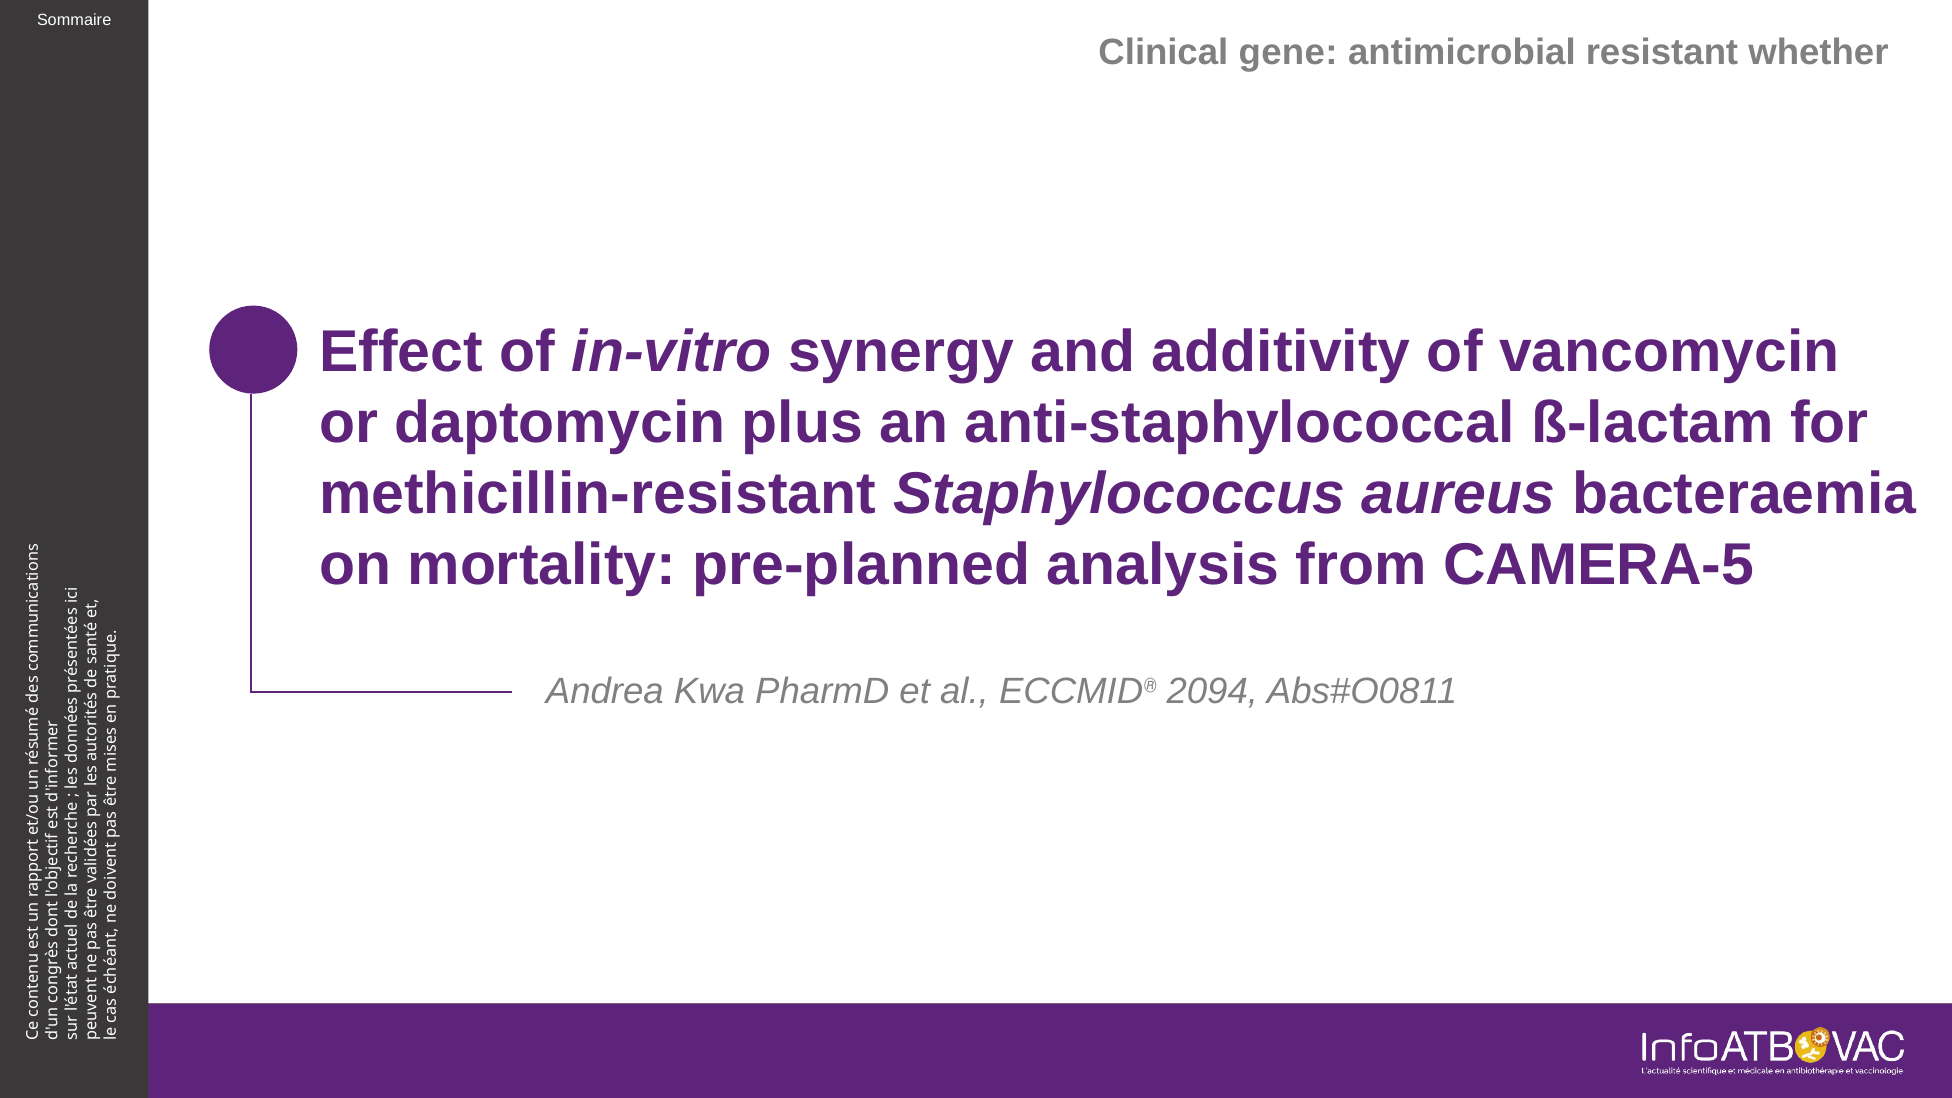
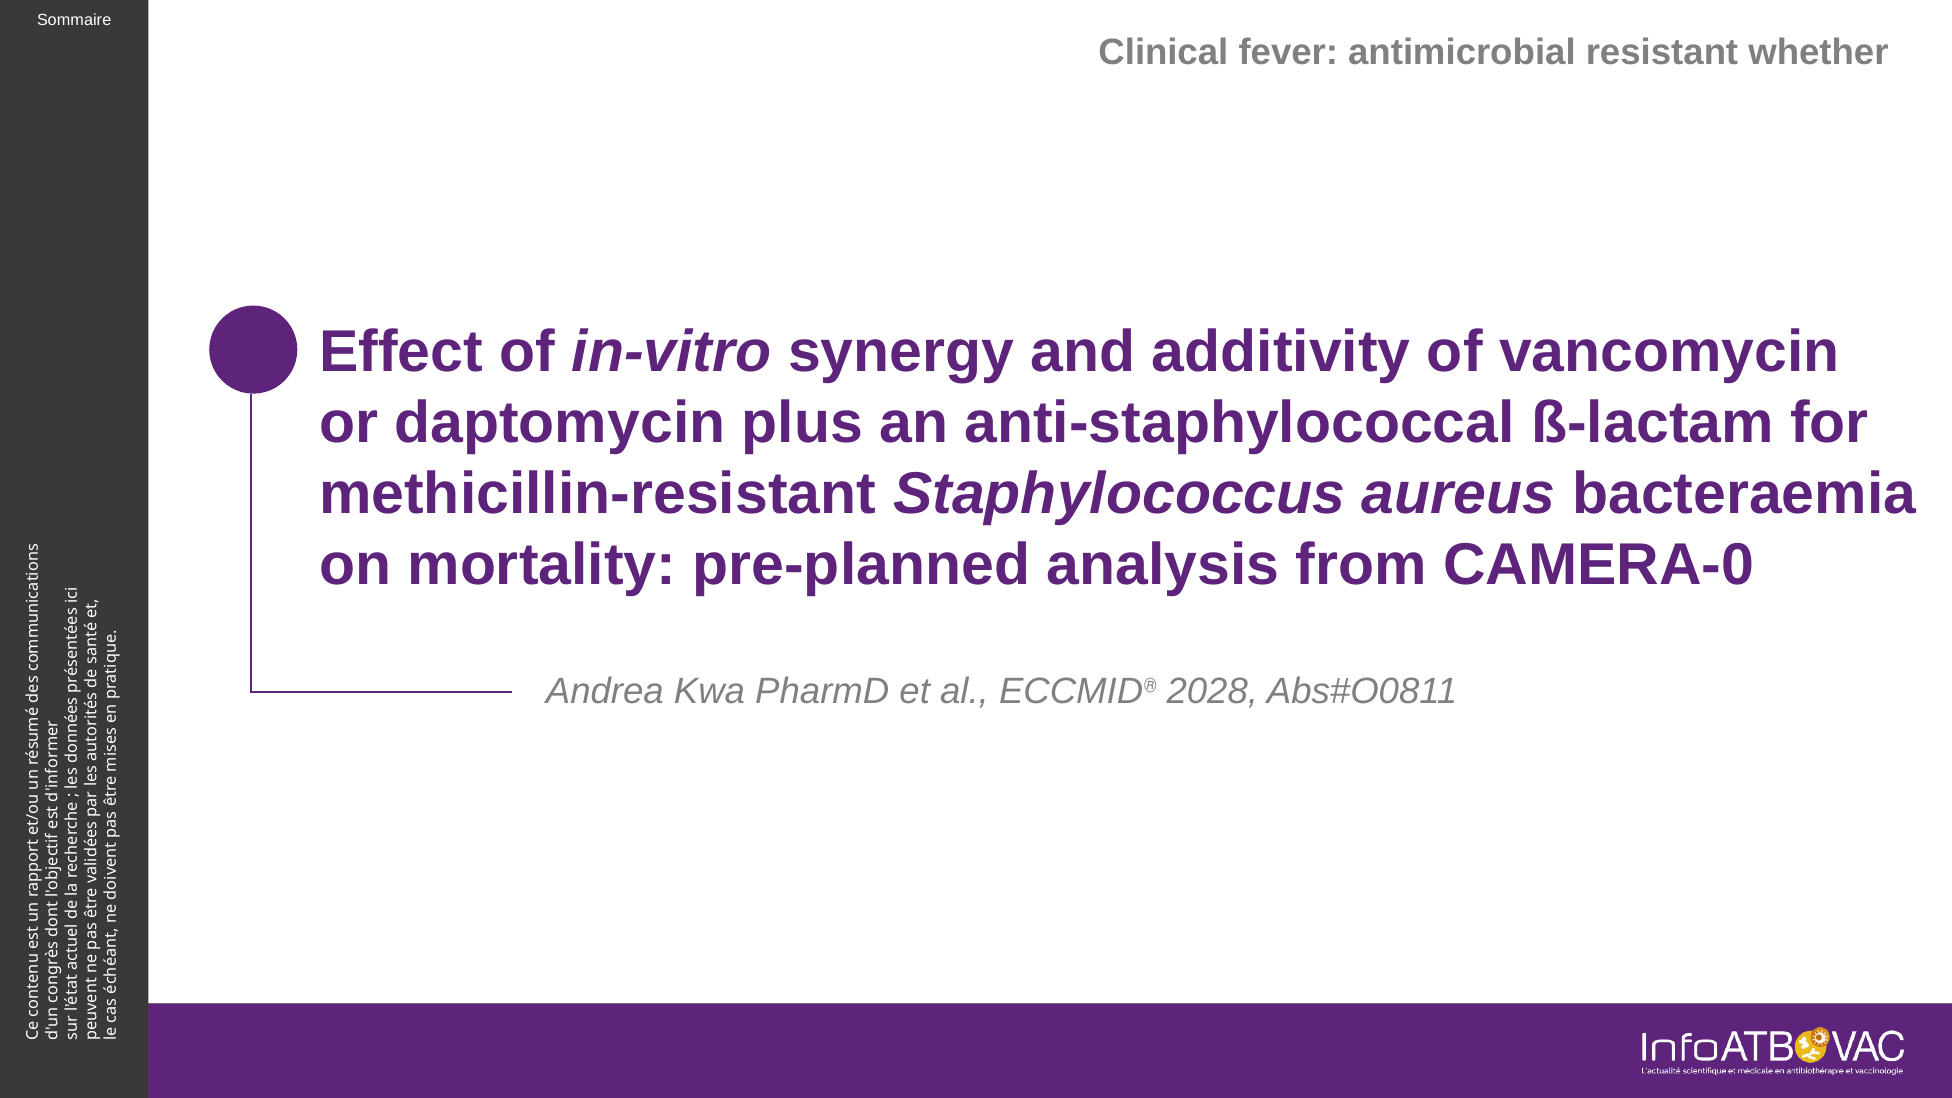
gene: gene -> fever
CAMERA-5: CAMERA-5 -> CAMERA-0
2094: 2094 -> 2028
